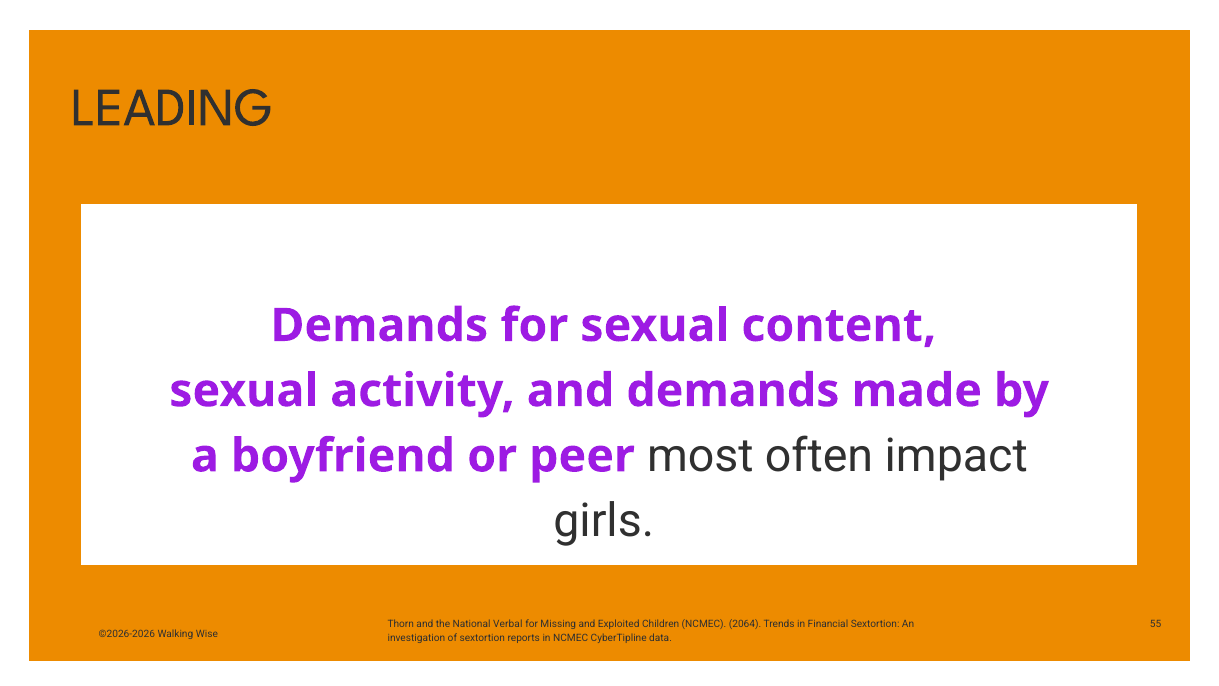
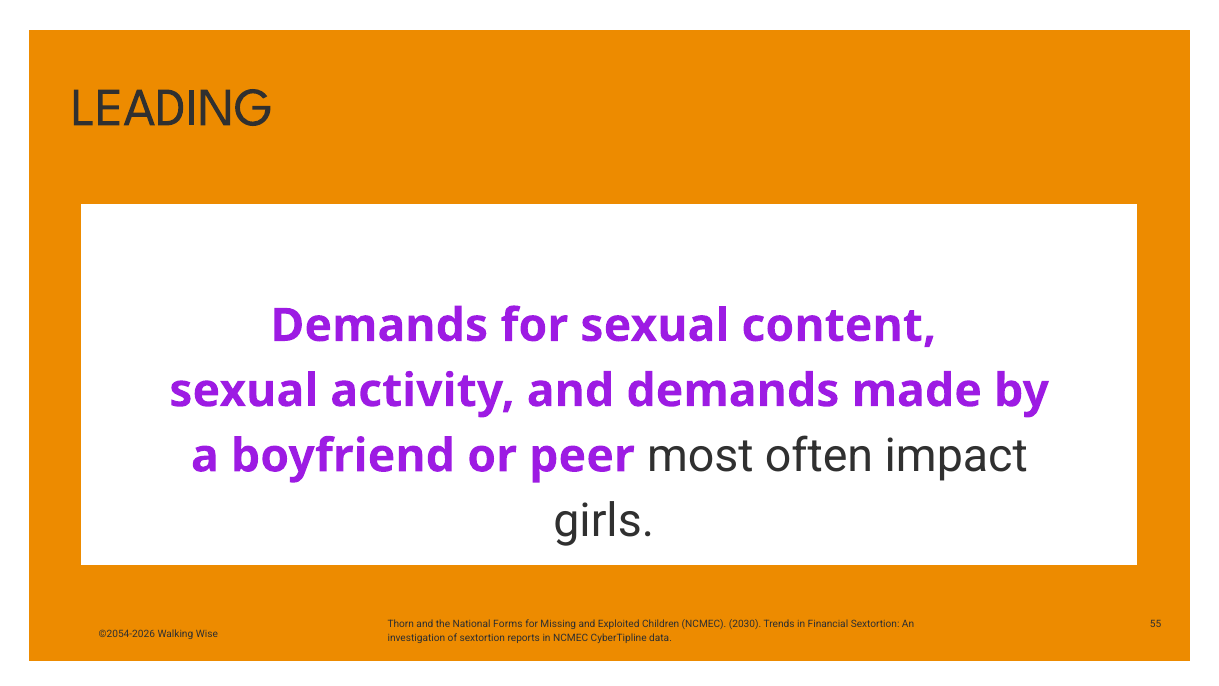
Verbal: Verbal -> Forms
2064: 2064 -> 2030
©2026-2026: ©2026-2026 -> ©2054-2026
